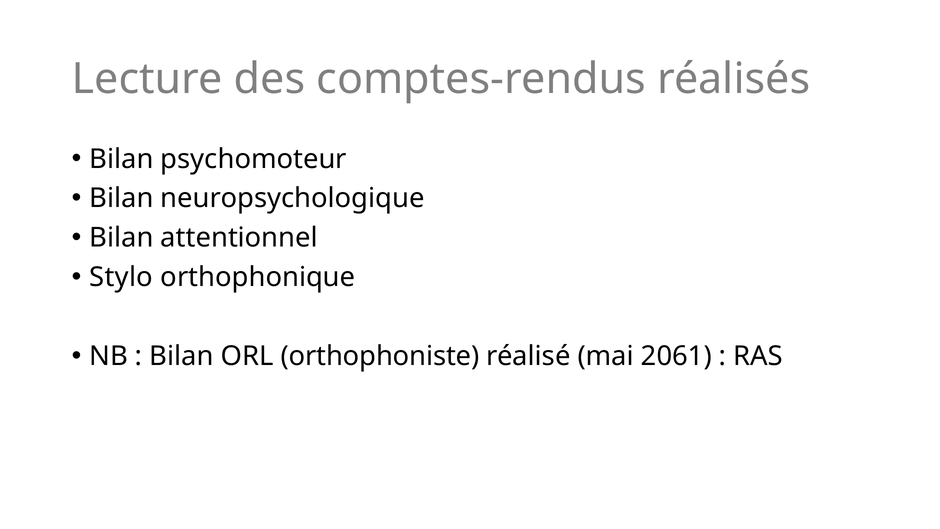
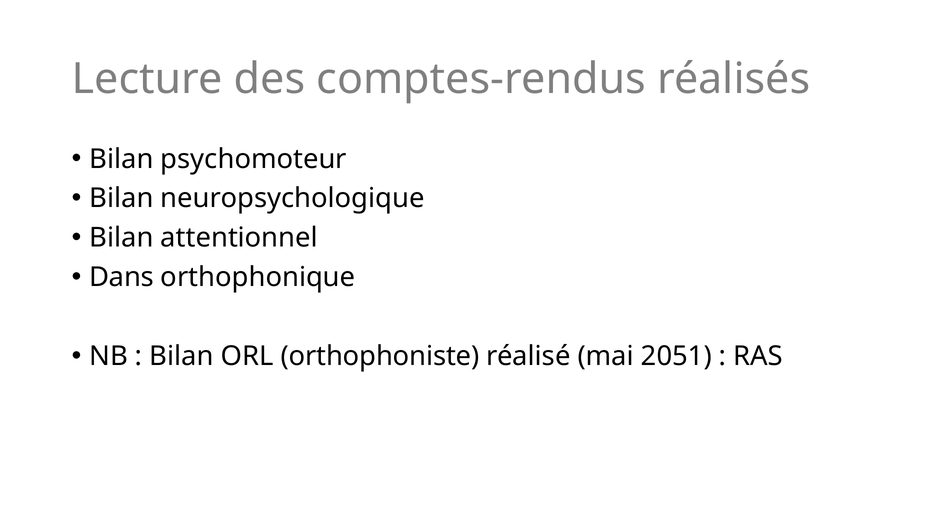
Stylo: Stylo -> Dans
2061: 2061 -> 2051
